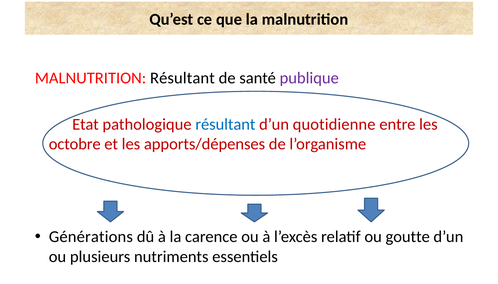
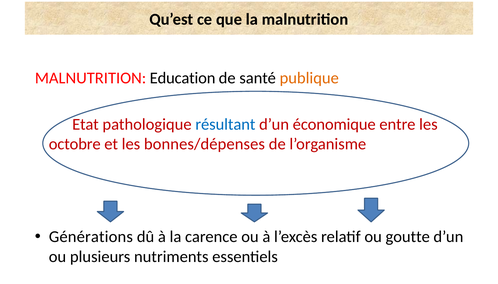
MALNUTRITION Résultant: Résultant -> Education
publique colour: purple -> orange
quotidienne: quotidienne -> économique
apports/dépenses: apports/dépenses -> bonnes/dépenses
